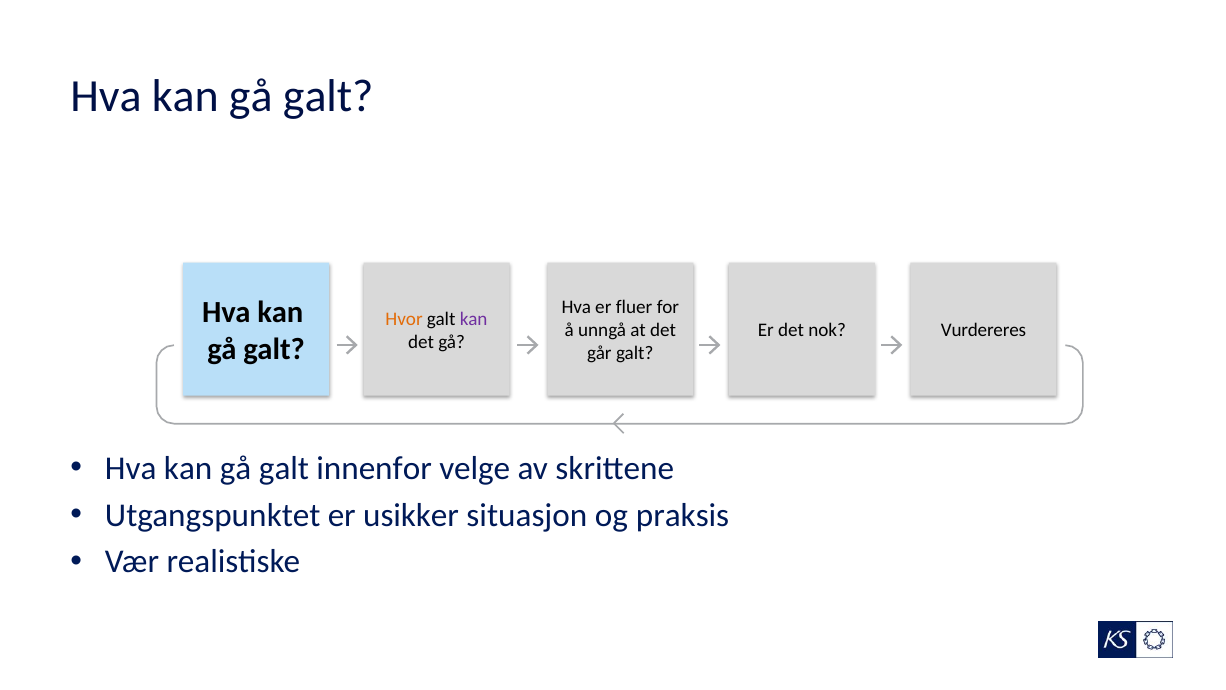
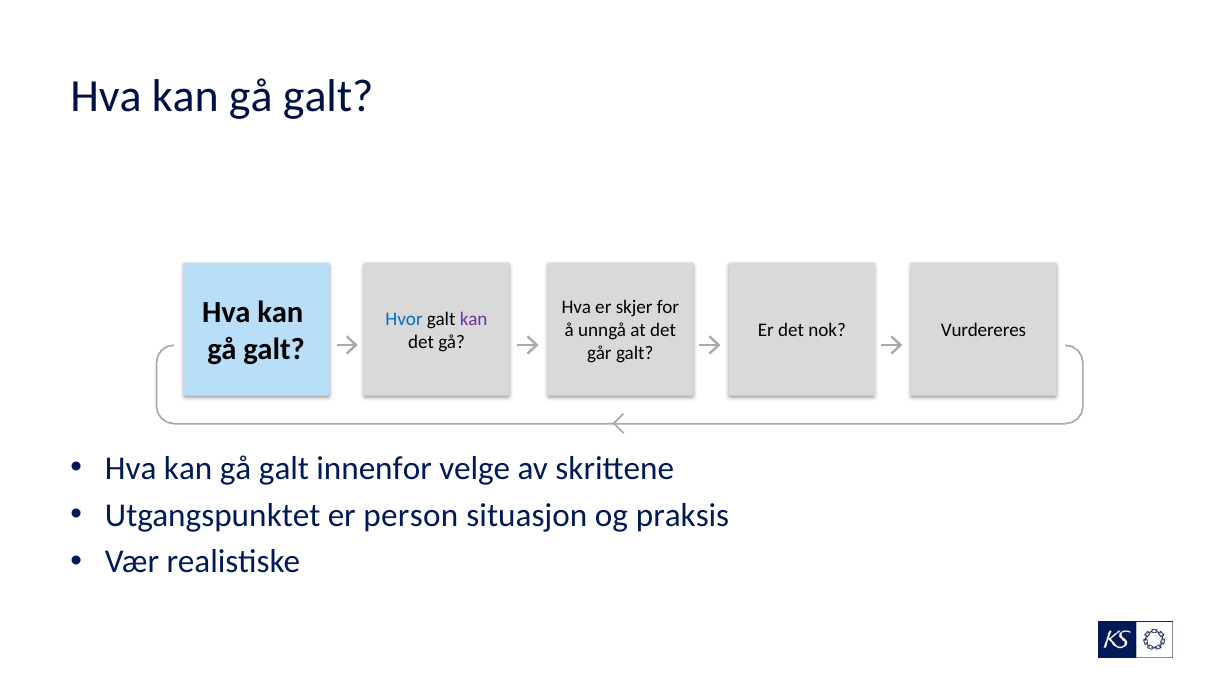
fluer: fluer -> skjer
Hvor colour: orange -> blue
usikker: usikker -> person
